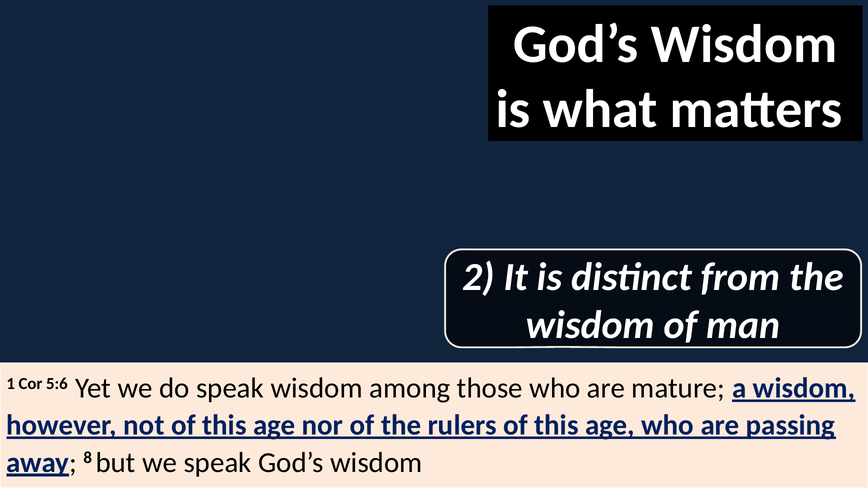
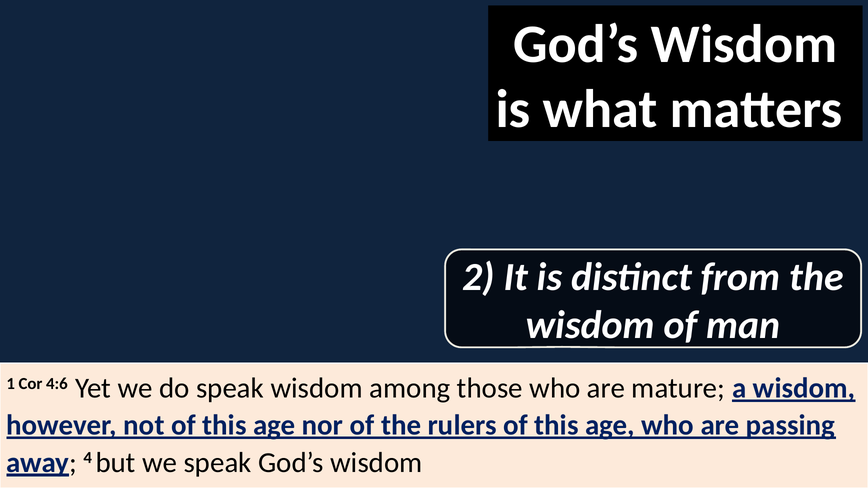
5:6: 5:6 -> 4:6
8: 8 -> 4
